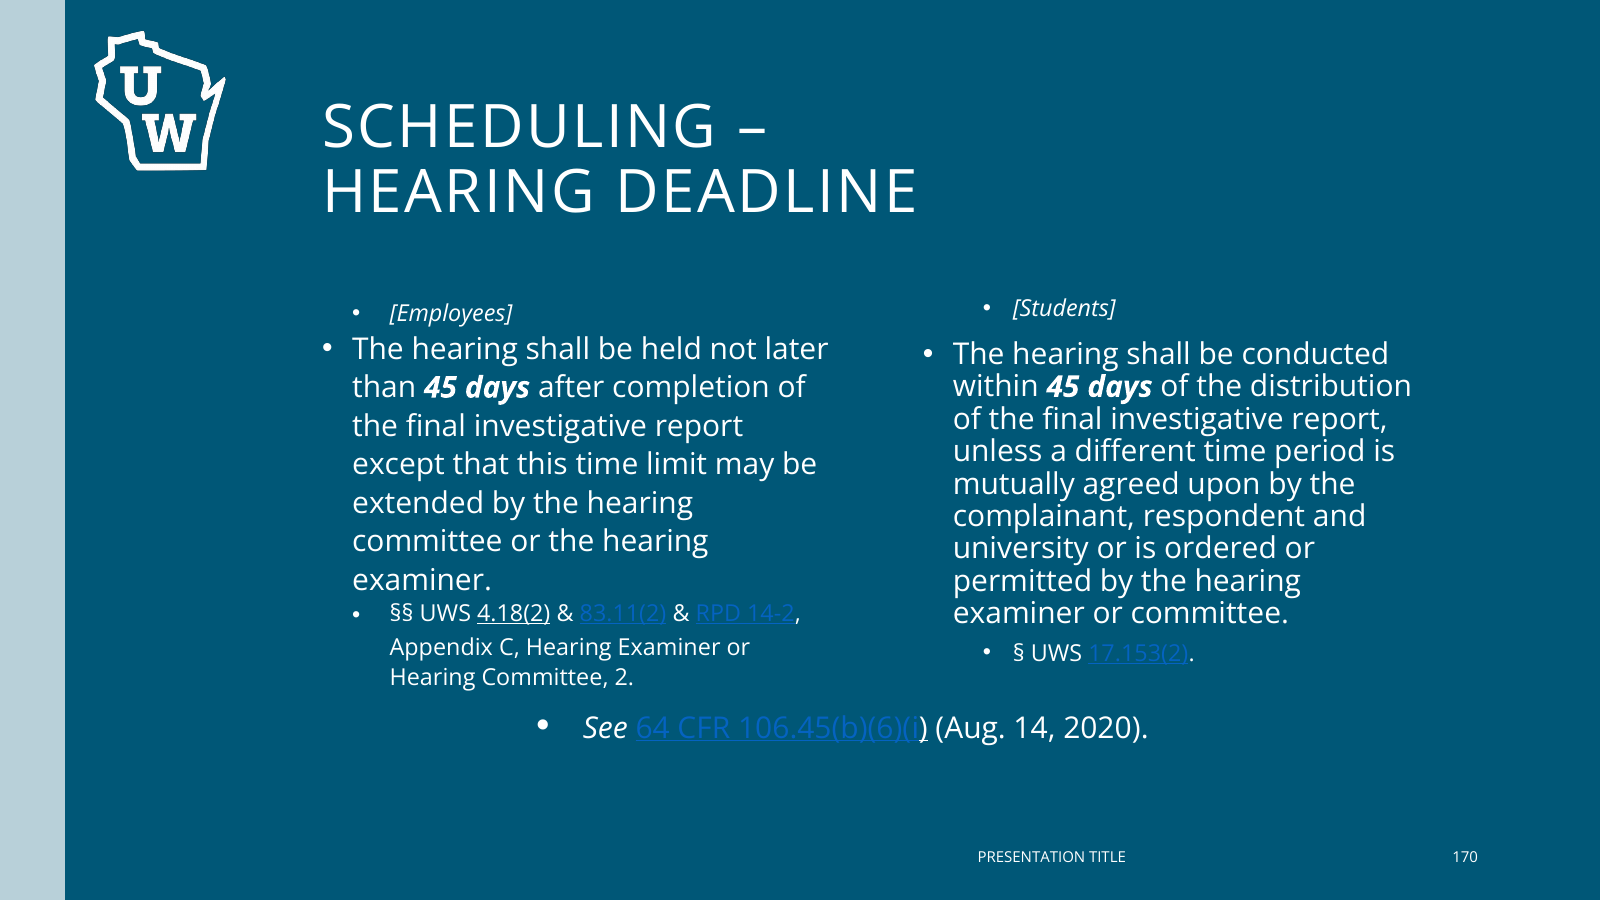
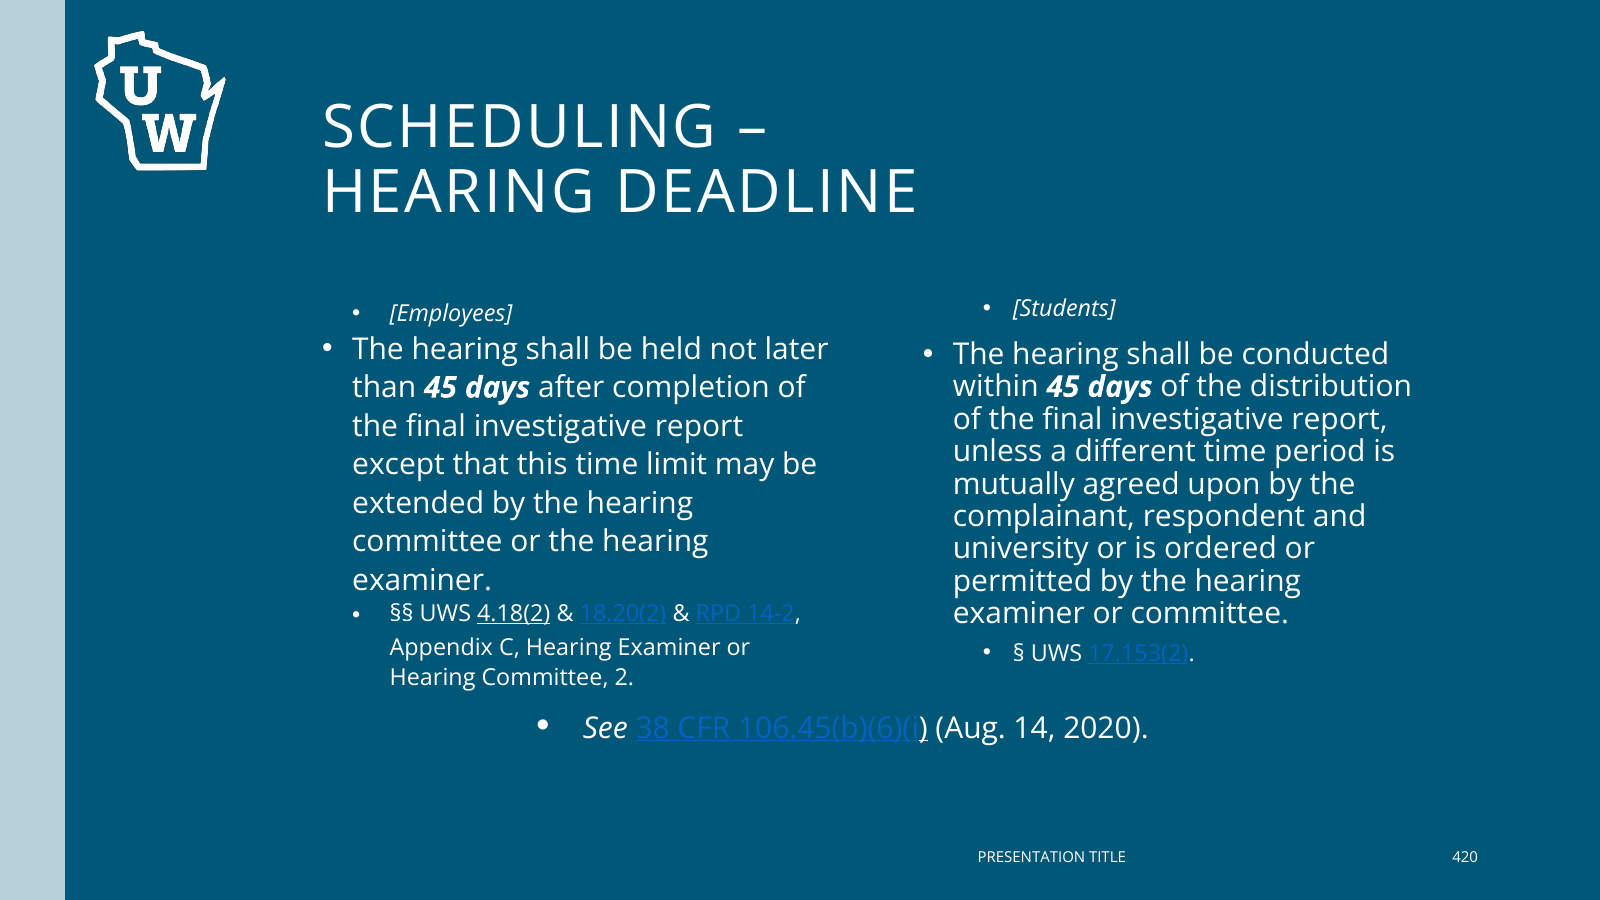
83.11(2: 83.11(2 -> 18.20(2
64: 64 -> 38
170: 170 -> 420
